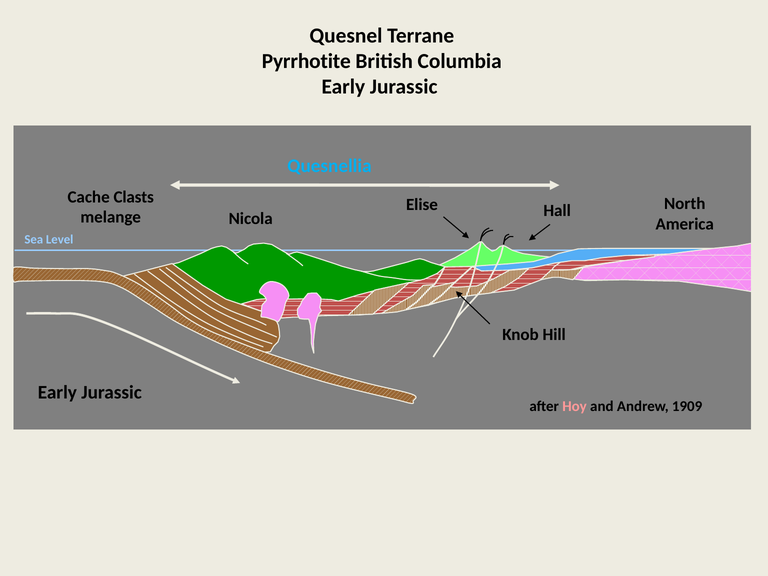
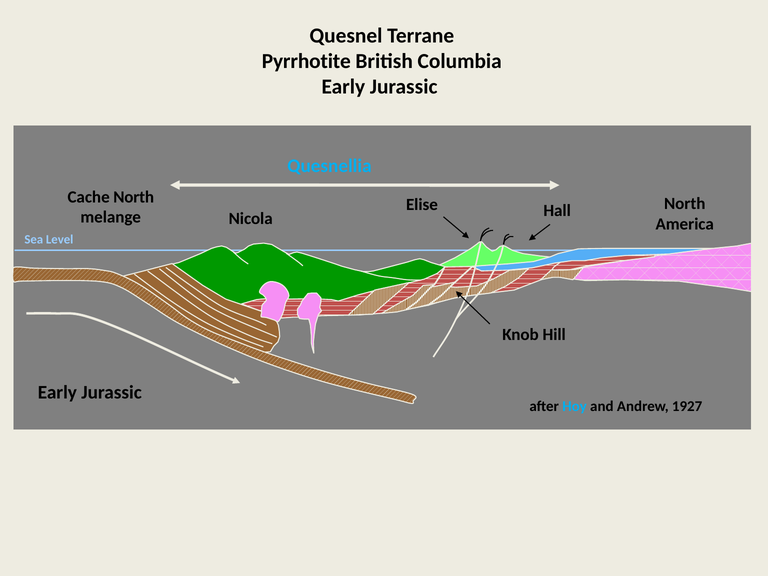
Cache Clasts: Clasts -> North
Hoy colour: pink -> light blue
1909: 1909 -> 1927
